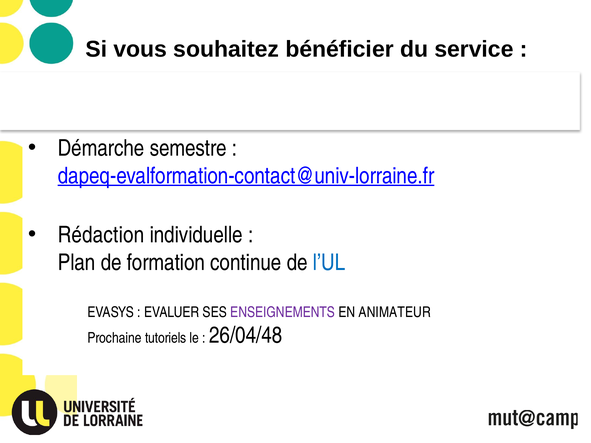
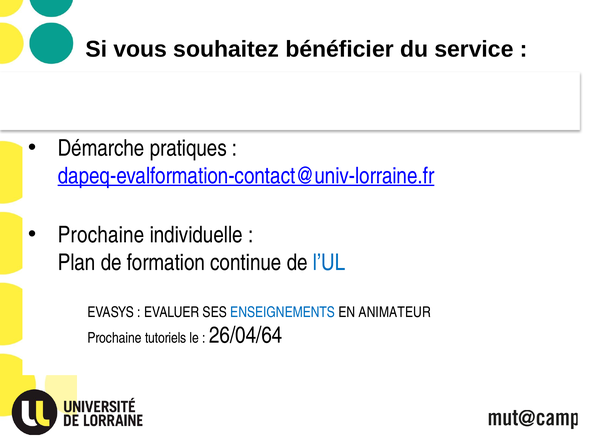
semestre: semestre -> pratiques
Rédaction at (101, 235): Rédaction -> Prochaine
ENSEIGNEMENTS colour: purple -> blue
26/04/48: 26/04/48 -> 26/04/64
